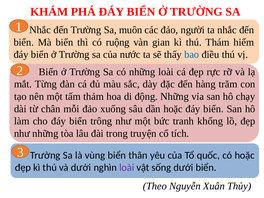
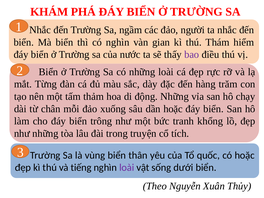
muôn: muôn -> ngầm
có ruộng: ruộng -> nghìn
bao colour: blue -> purple
và dưới: dưới -> tiếng
